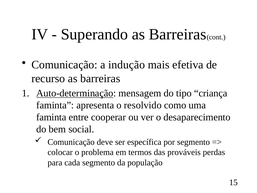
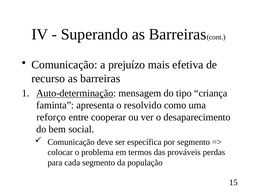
indução: indução -> prejuízo
faminta at (51, 117): faminta -> reforço
